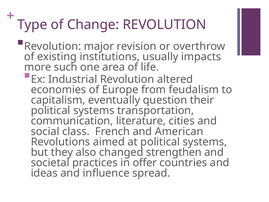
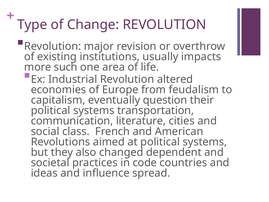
strengthen: strengthen -> dependent
offer: offer -> code
